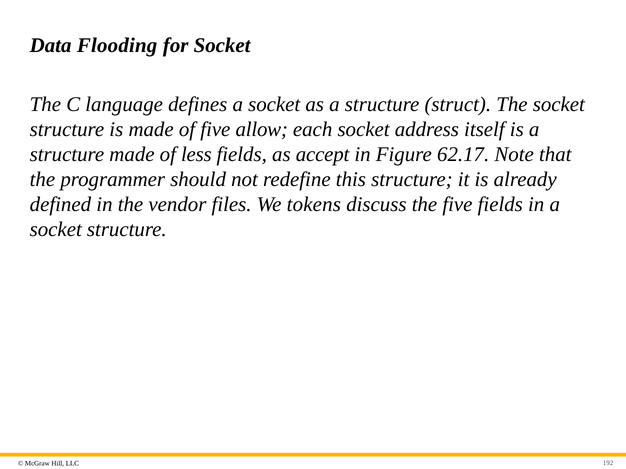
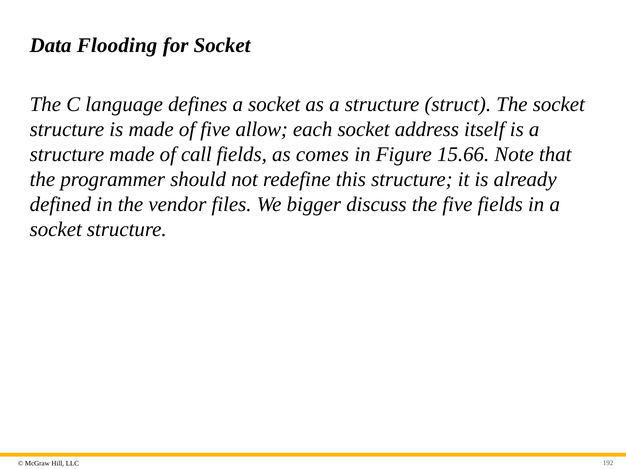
less: less -> call
accept: accept -> comes
62.17: 62.17 -> 15.66
tokens: tokens -> bigger
